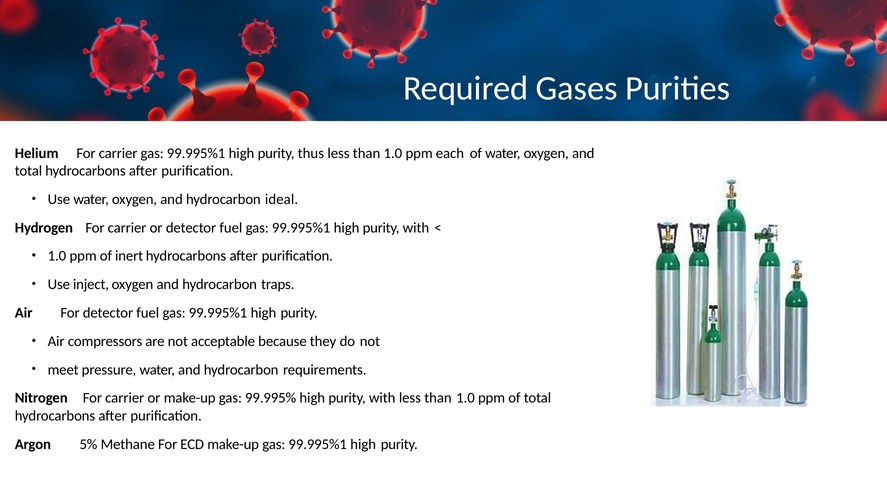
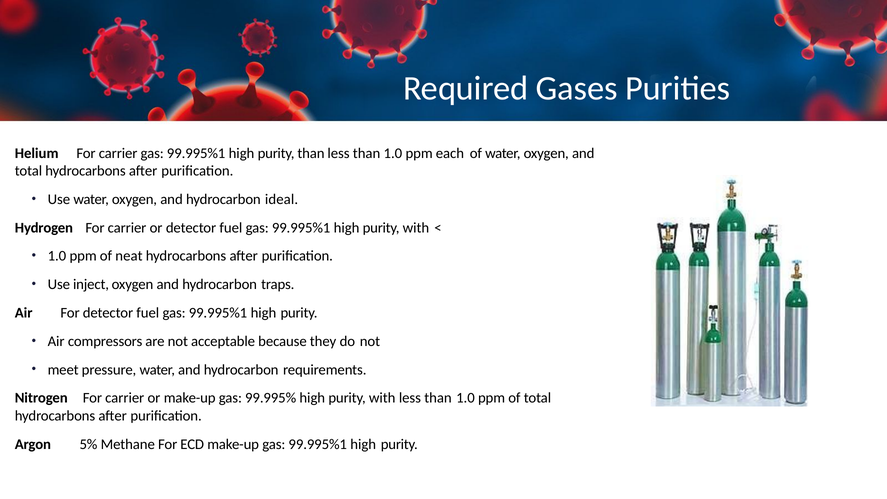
purity thus: thus -> than
inert: inert -> neat
